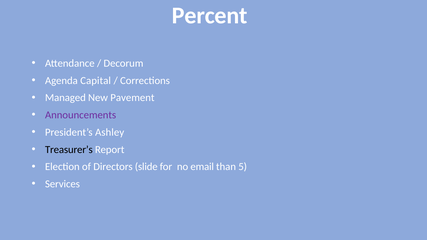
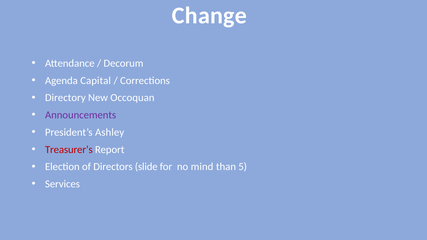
Percent: Percent -> Change
Managed: Managed -> Directory
Pavement: Pavement -> Occoquan
Treasurer’s colour: black -> red
email: email -> mind
